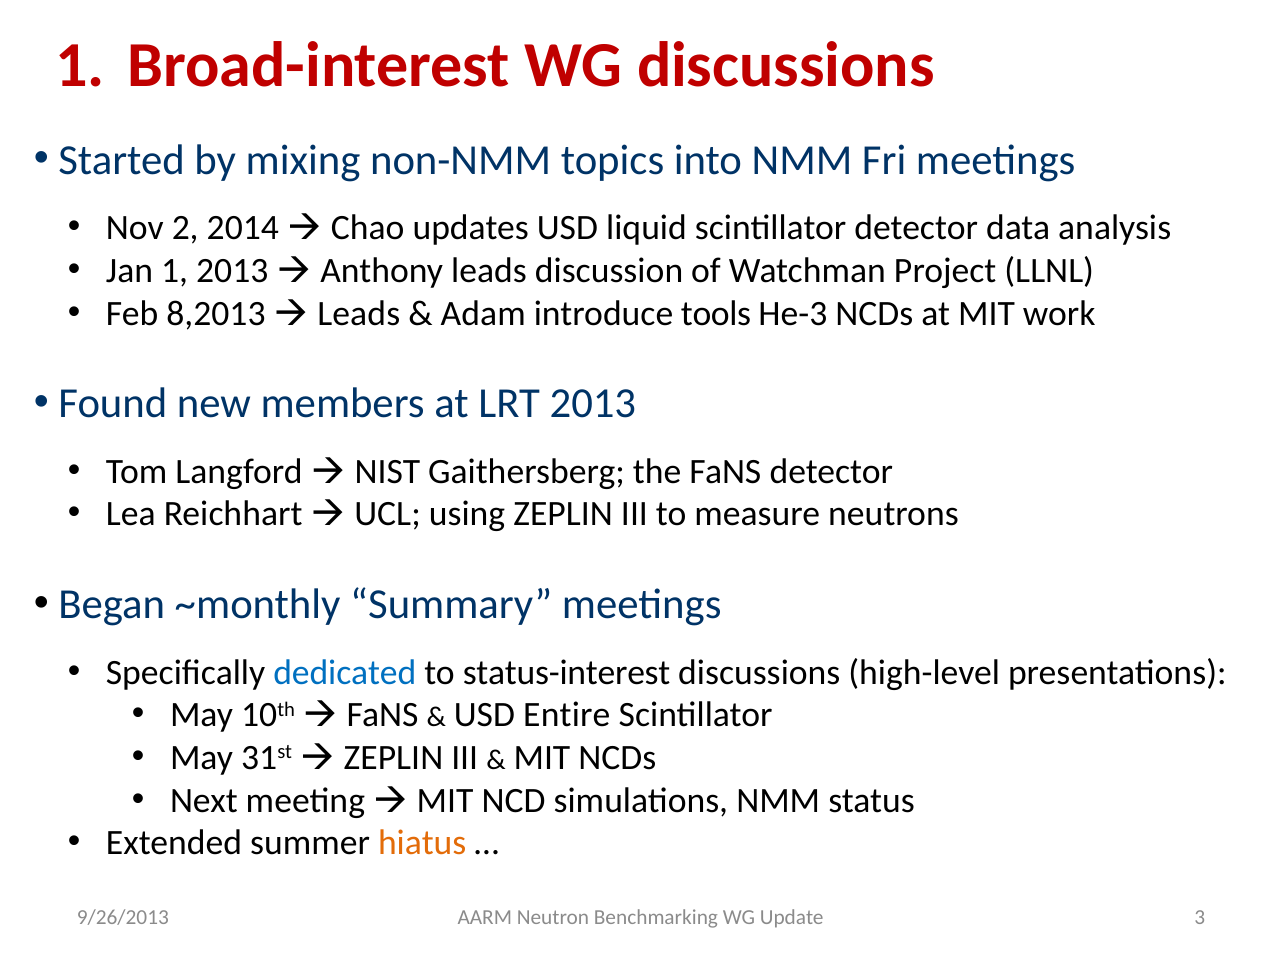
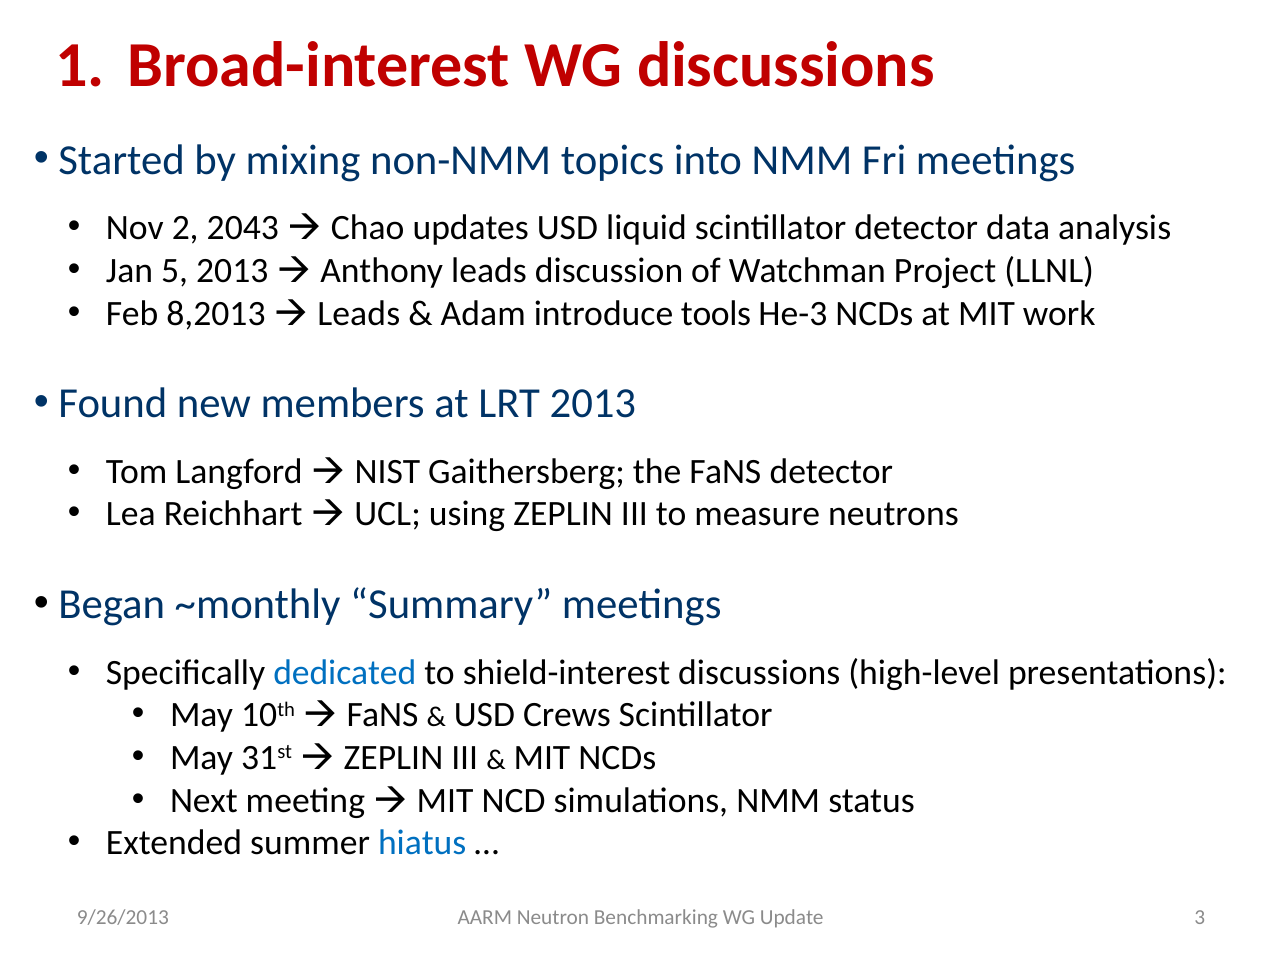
2014: 2014 -> 2043
Jan 1: 1 -> 5
status-interest: status-interest -> shield-interest
Entire: Entire -> Crews
hiatus colour: orange -> blue
